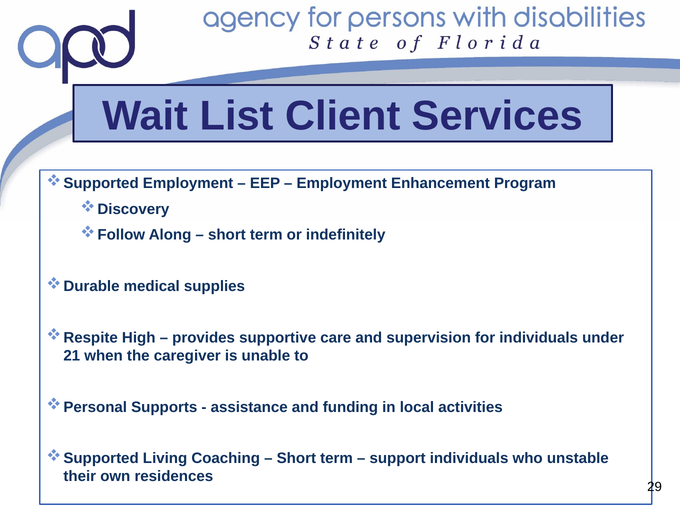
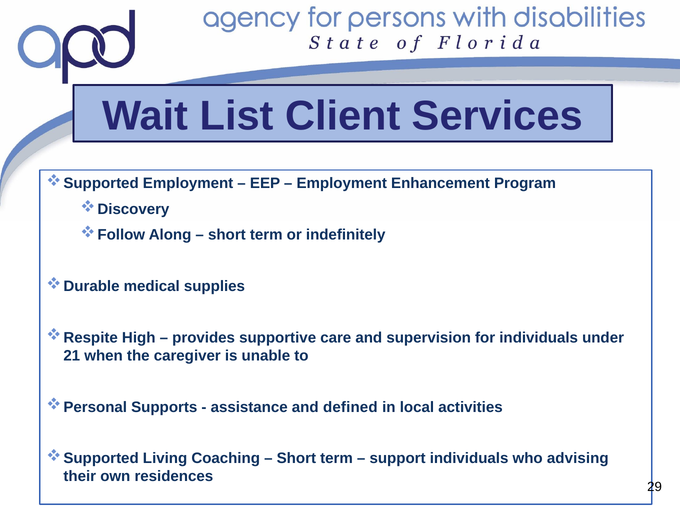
funding: funding -> defined
unstable: unstable -> advising
